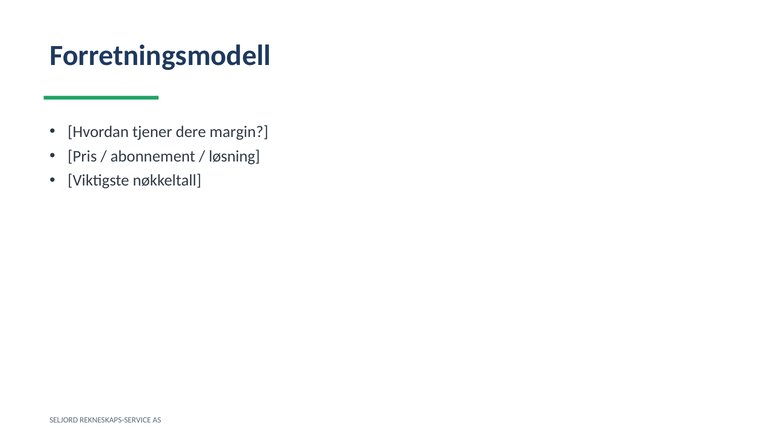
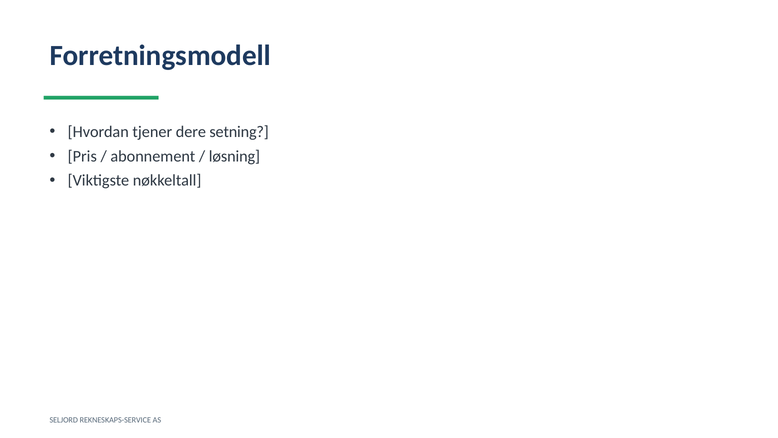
margin: margin -> setning
